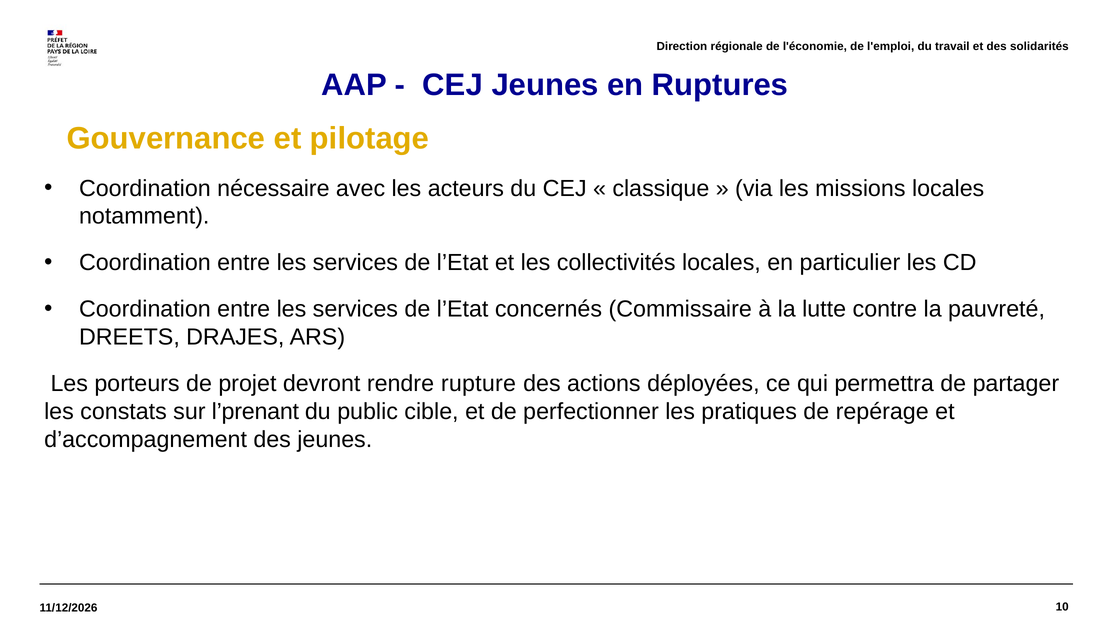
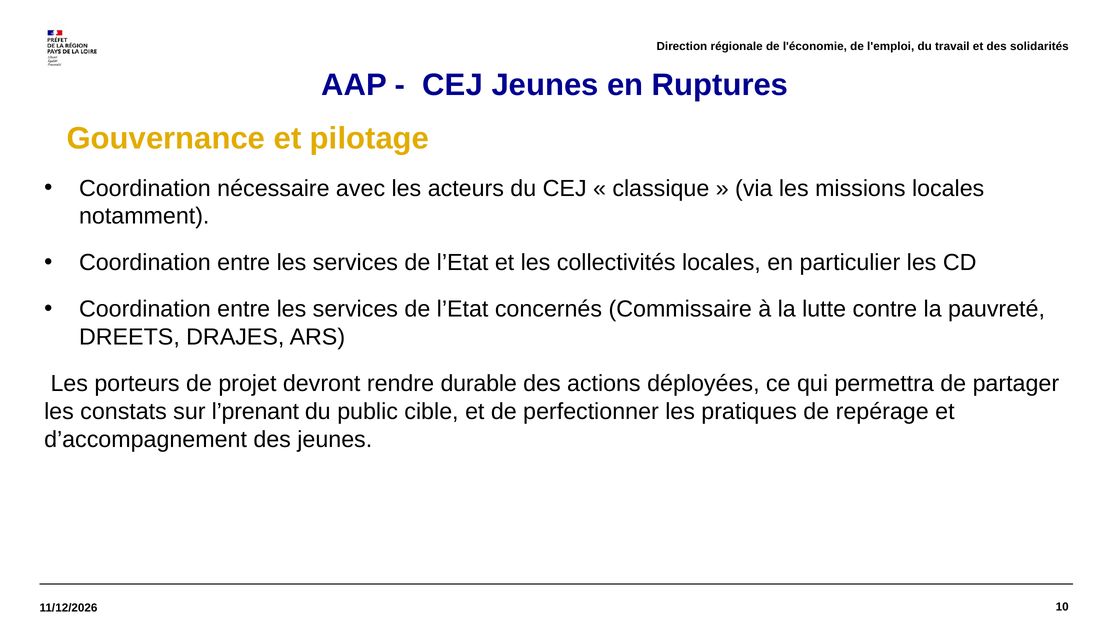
rupture: rupture -> durable
